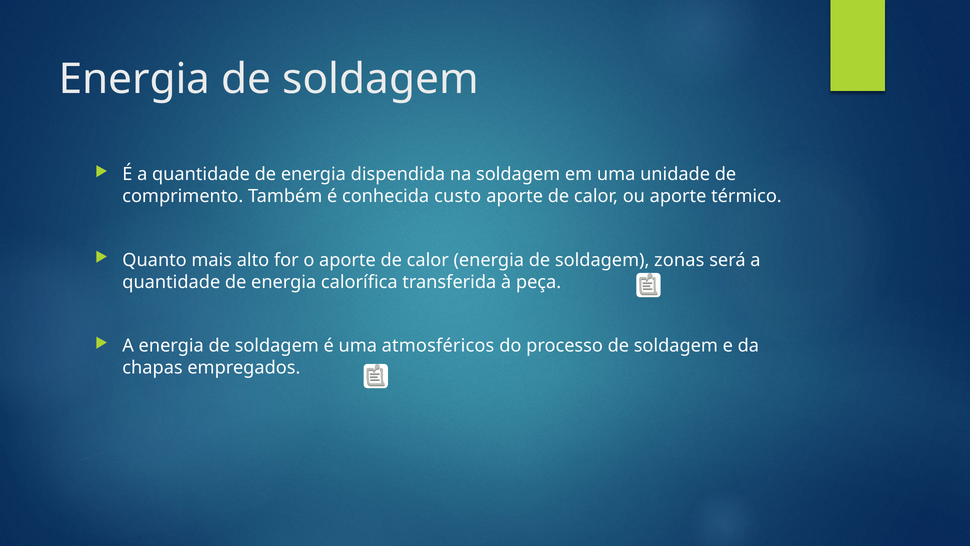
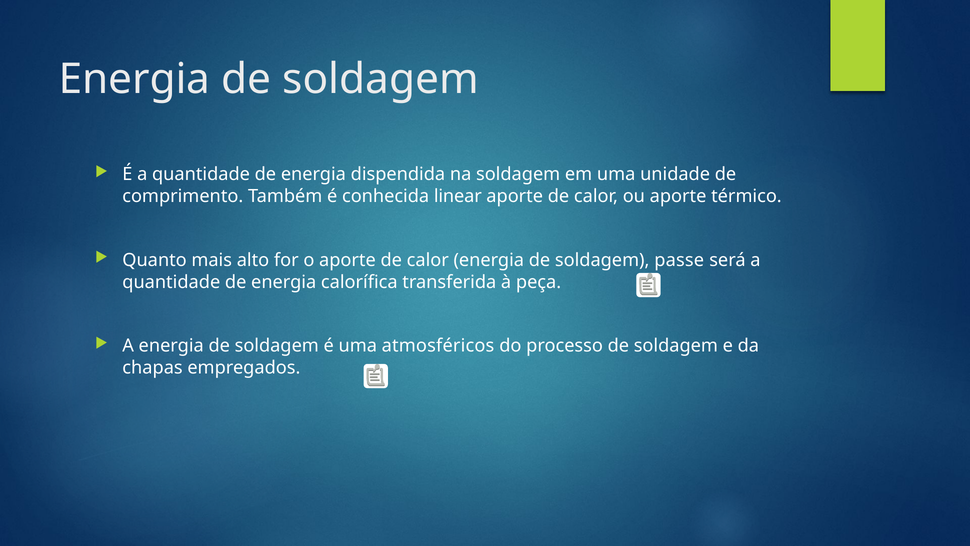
custo: custo -> linear
zonas: zonas -> passe
